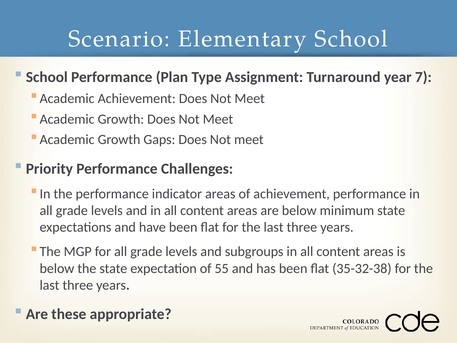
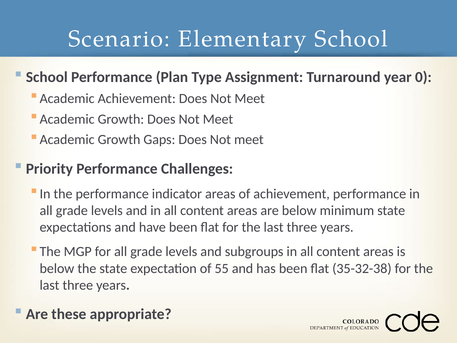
7: 7 -> 0
